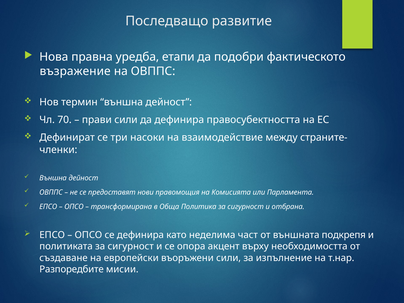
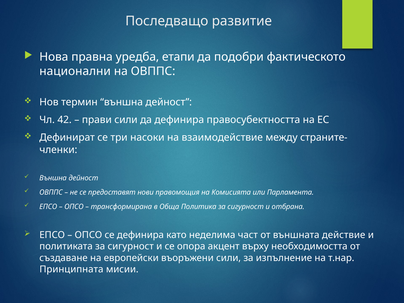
възражение: възражение -> национални
70: 70 -> 42
подкрепя: подкрепя -> действие
Разпоредбите: Разпоредбите -> Принципната
